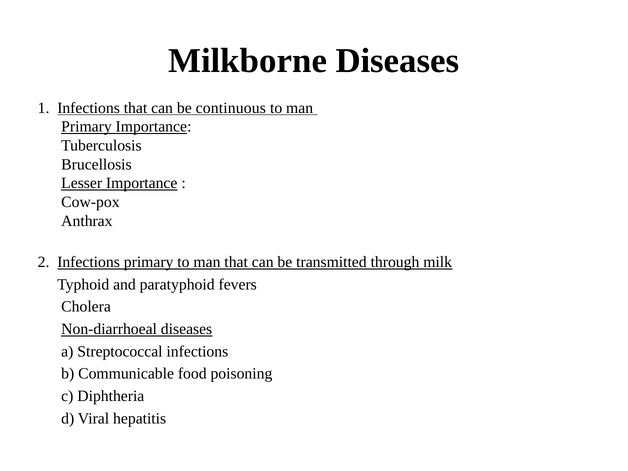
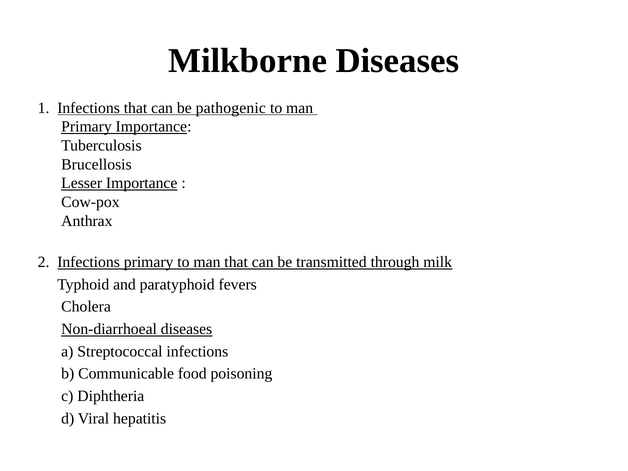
continuous: continuous -> pathogenic
